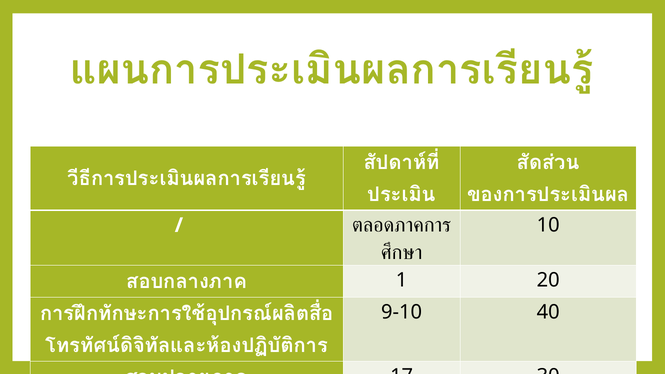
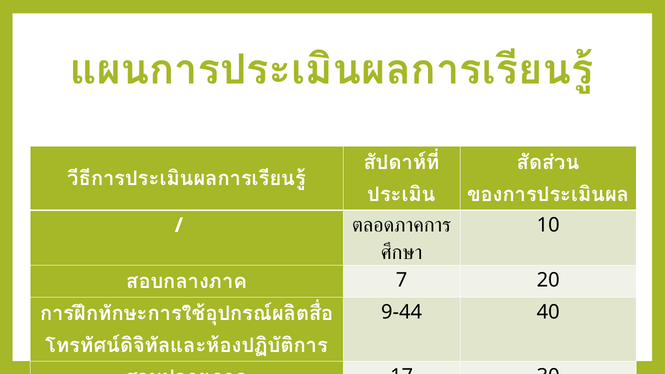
1: 1 -> 7
9-10: 9-10 -> 9-44
